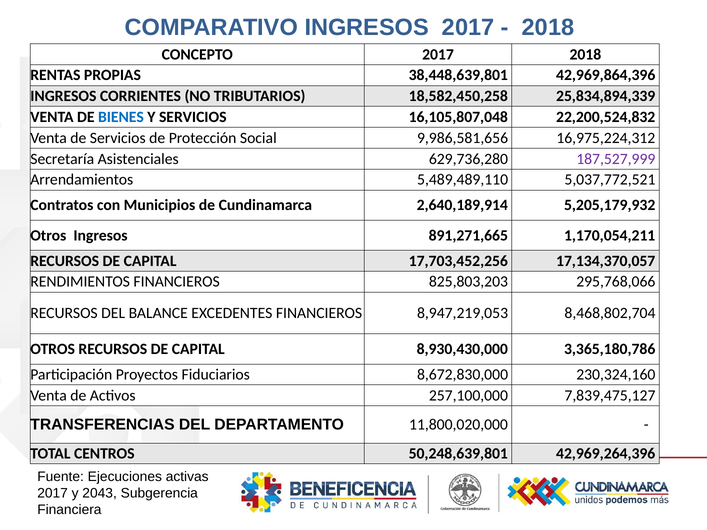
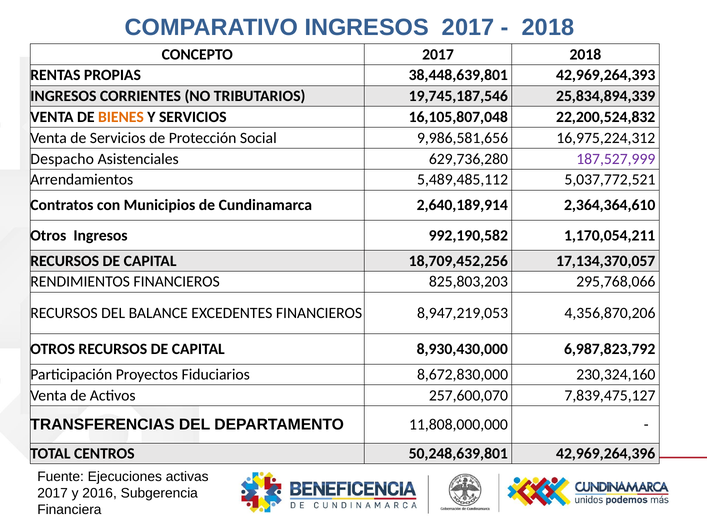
42,969,864,396: 42,969,864,396 -> 42,969,264,393
18,582,450,258: 18,582,450,258 -> 19,745,187,546
BIENES colour: blue -> orange
Secretaría: Secretaría -> Despacho
5,489,489,110: 5,489,489,110 -> 5,489,485,112
5,205,179,932: 5,205,179,932 -> 2,364,364,610
891,271,665: 891,271,665 -> 992,190,582
17,703,452,256: 17,703,452,256 -> 18,709,452,256
8,468,802,704: 8,468,802,704 -> 4,356,870,206
3,365,180,786: 3,365,180,786 -> 6,987,823,792
257,100,000: 257,100,000 -> 257,600,070
11,800,020,000: 11,800,020,000 -> 11,808,000,000
2043: 2043 -> 2016
